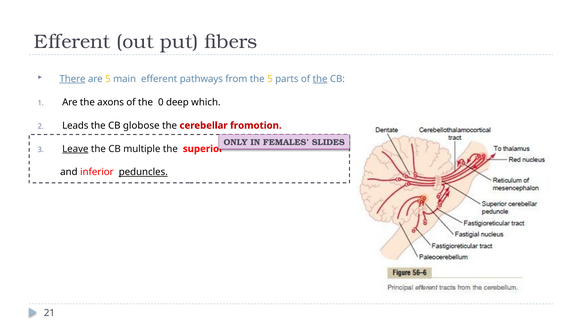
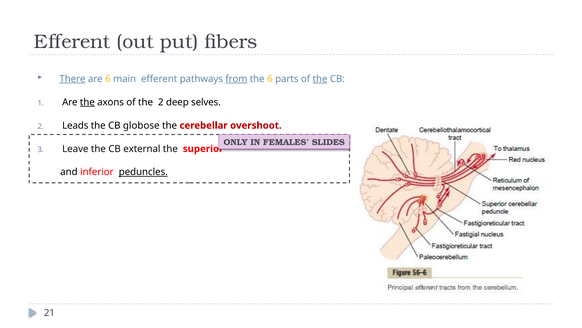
are 5: 5 -> 6
from underline: none -> present
the 5: 5 -> 6
the at (87, 102) underline: none -> present
the 0: 0 -> 2
which: which -> selves
fromotion: fromotion -> overshoot
Leave underline: present -> none
multiple: multiple -> external
